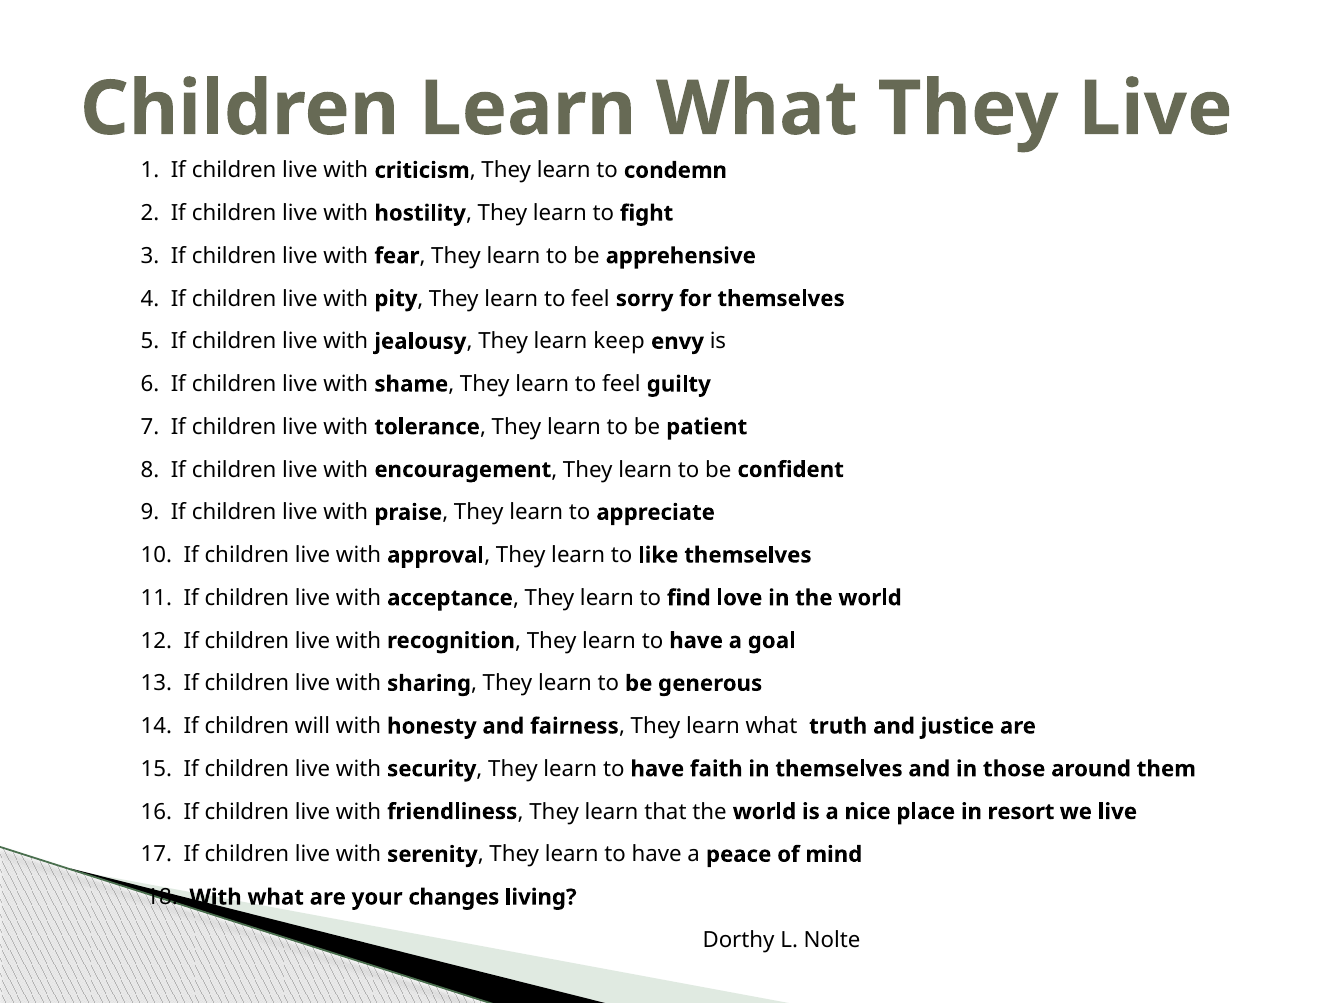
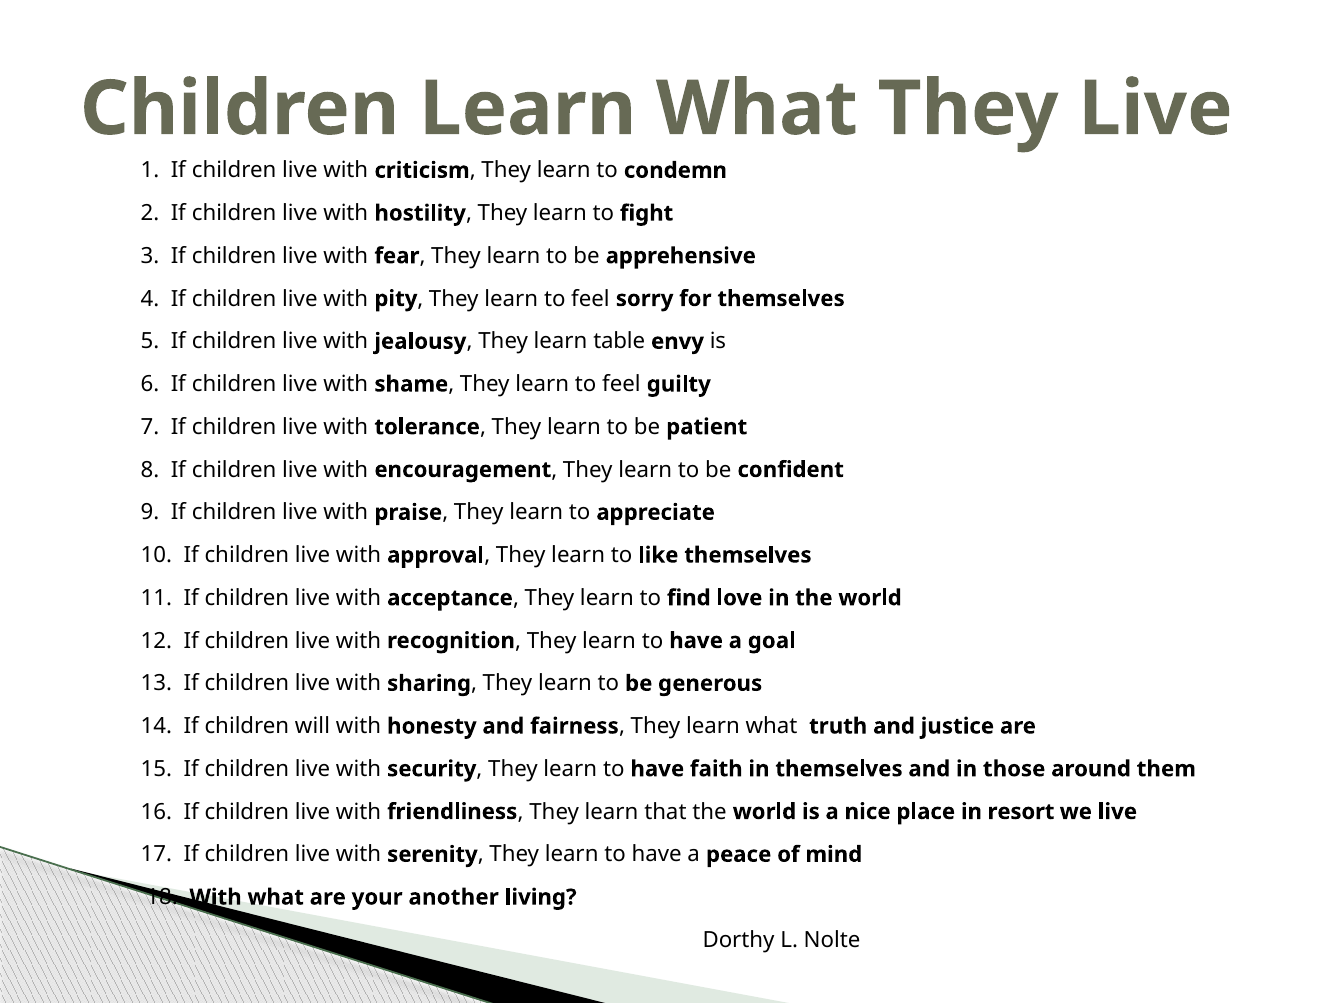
keep: keep -> table
changes: changes -> another
